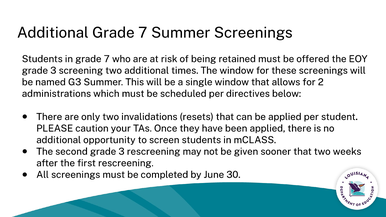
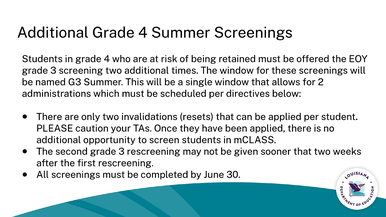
Additional Grade 7: 7 -> 4
in grade 7: 7 -> 4
